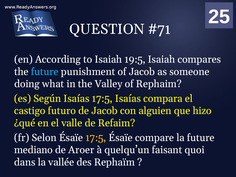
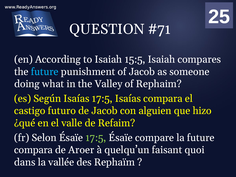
19:5: 19:5 -> 15:5
17:5 at (96, 138) colour: yellow -> light green
mediano at (33, 150): mediano -> compara
